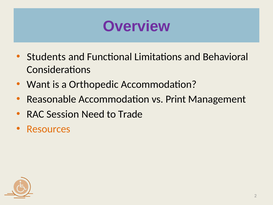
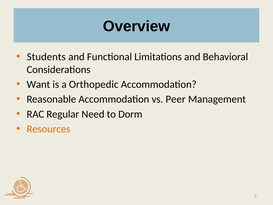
Overview colour: purple -> black
Print: Print -> Peer
Session: Session -> Regular
Trade: Trade -> Dorm
